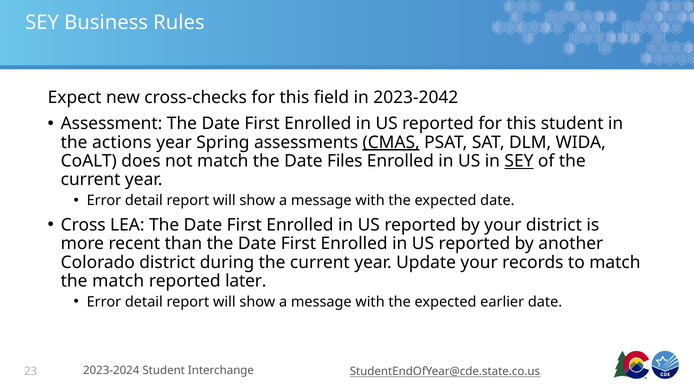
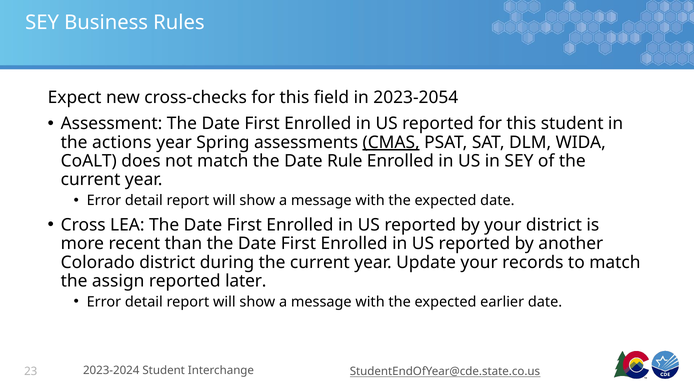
2023-2042: 2023-2042 -> 2023-2054
Files: Files -> Rule
SEY at (519, 161) underline: present -> none
the match: match -> assign
